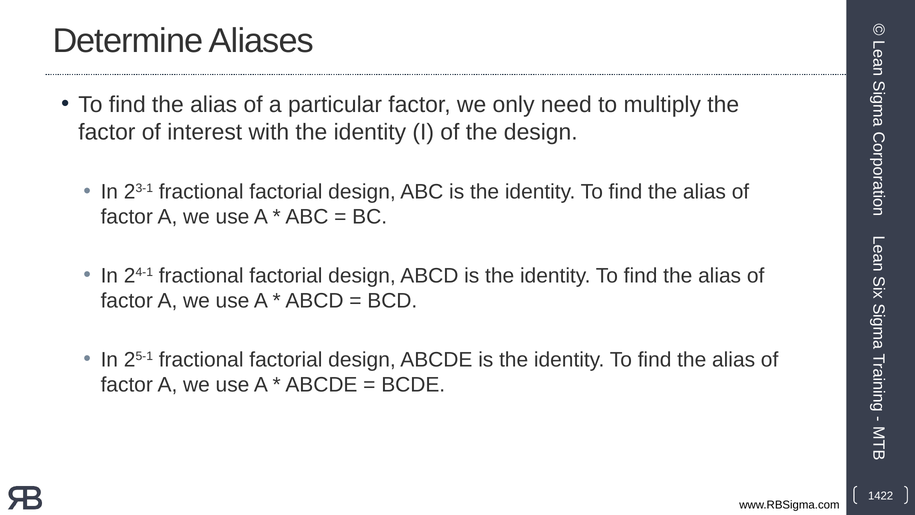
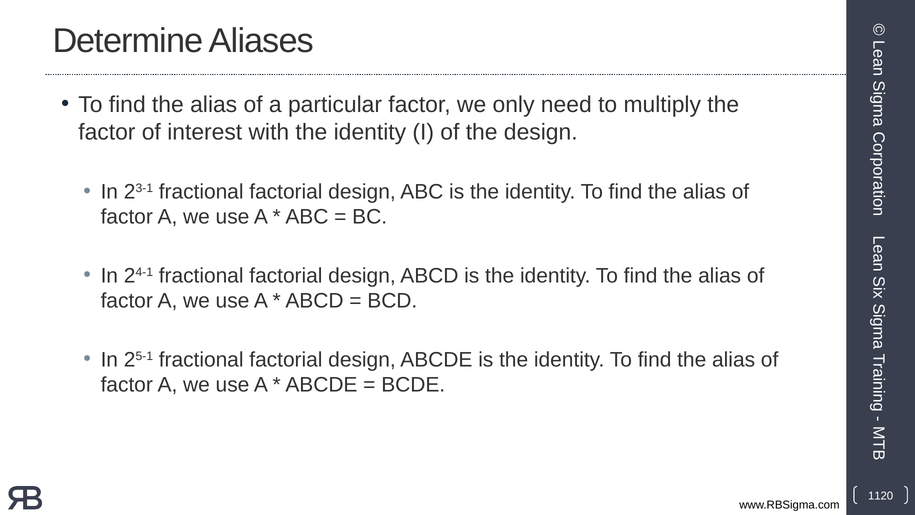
1422: 1422 -> 1120
